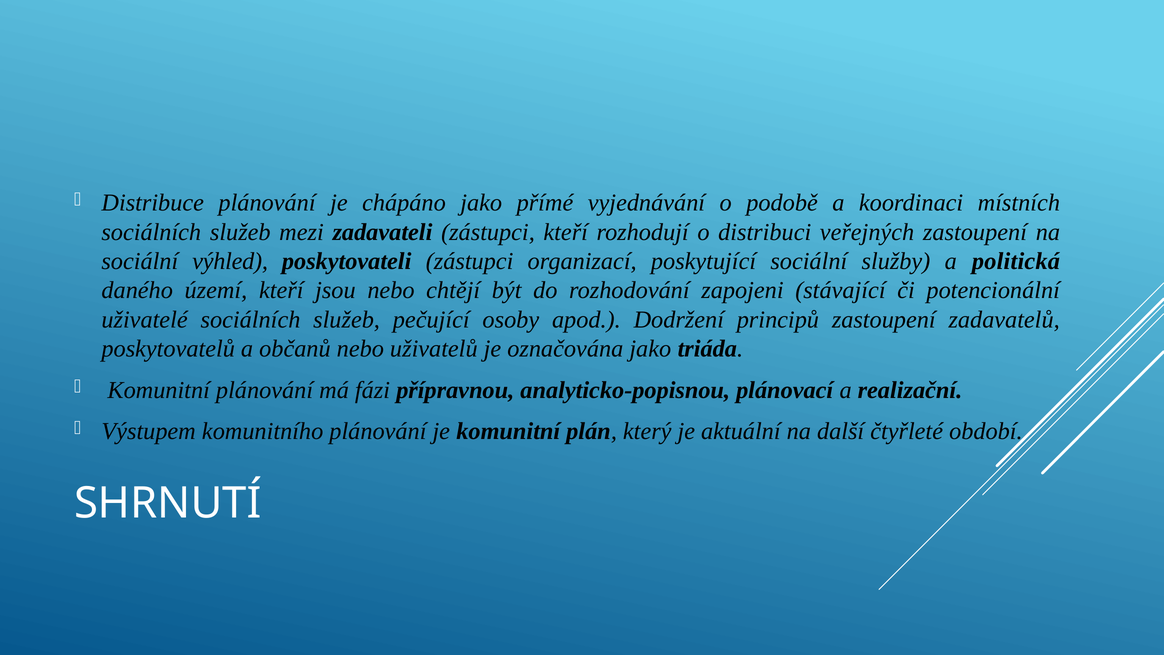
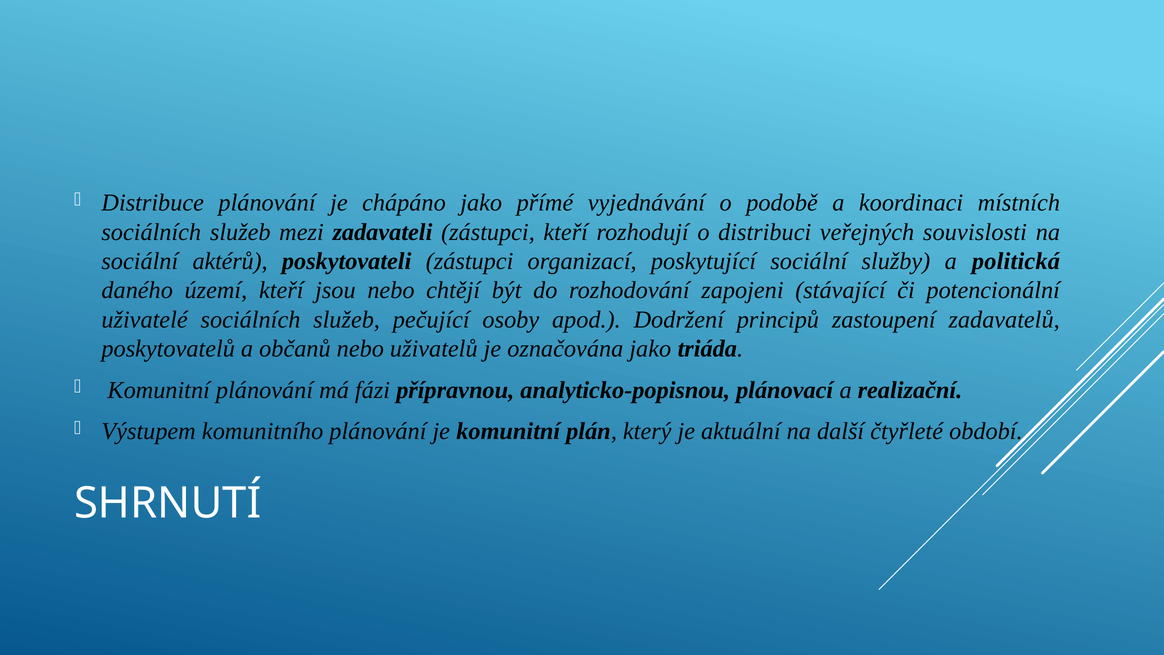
veřejných zastoupení: zastoupení -> souvislosti
výhled: výhled -> aktérů
